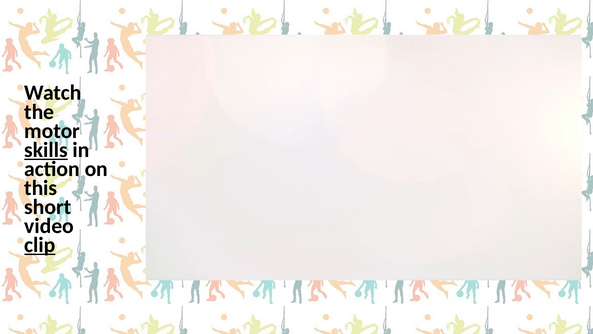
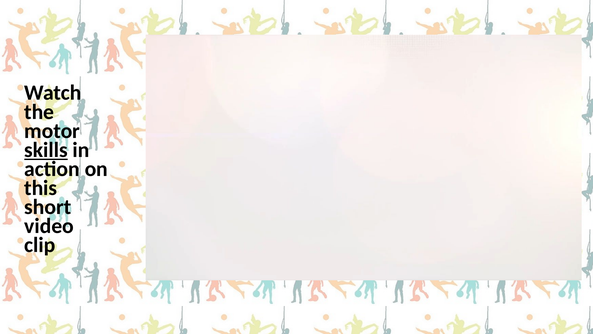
clip underline: present -> none
